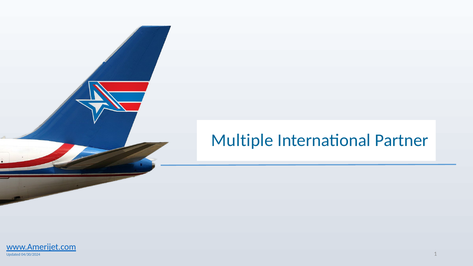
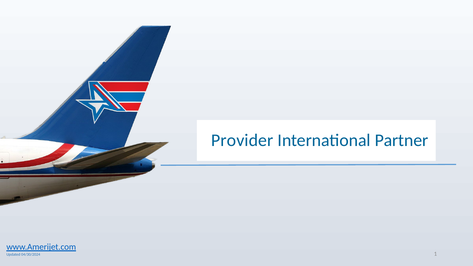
Multiple: Multiple -> Provider
